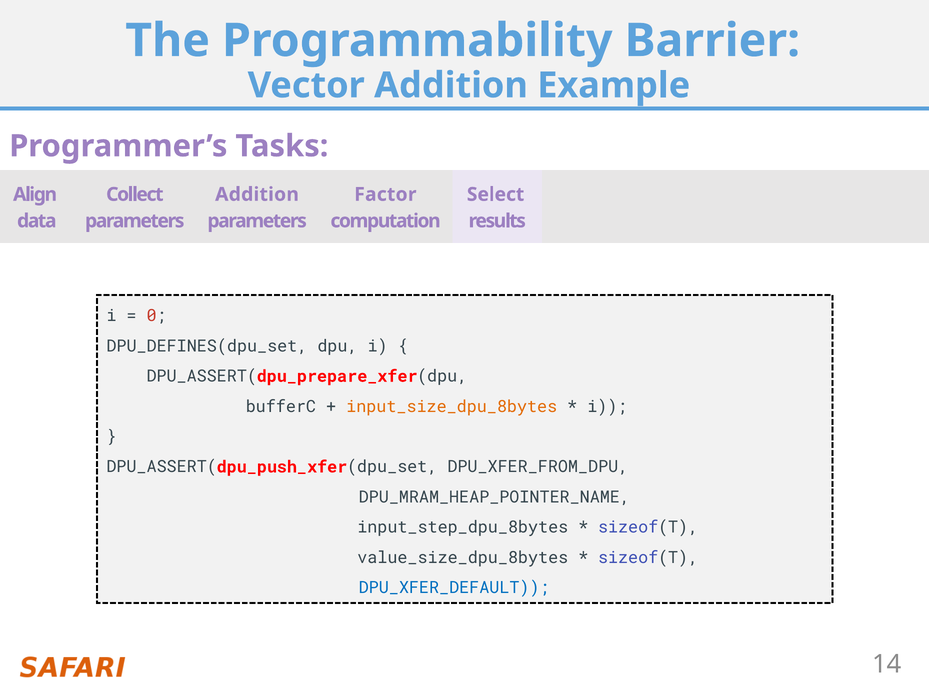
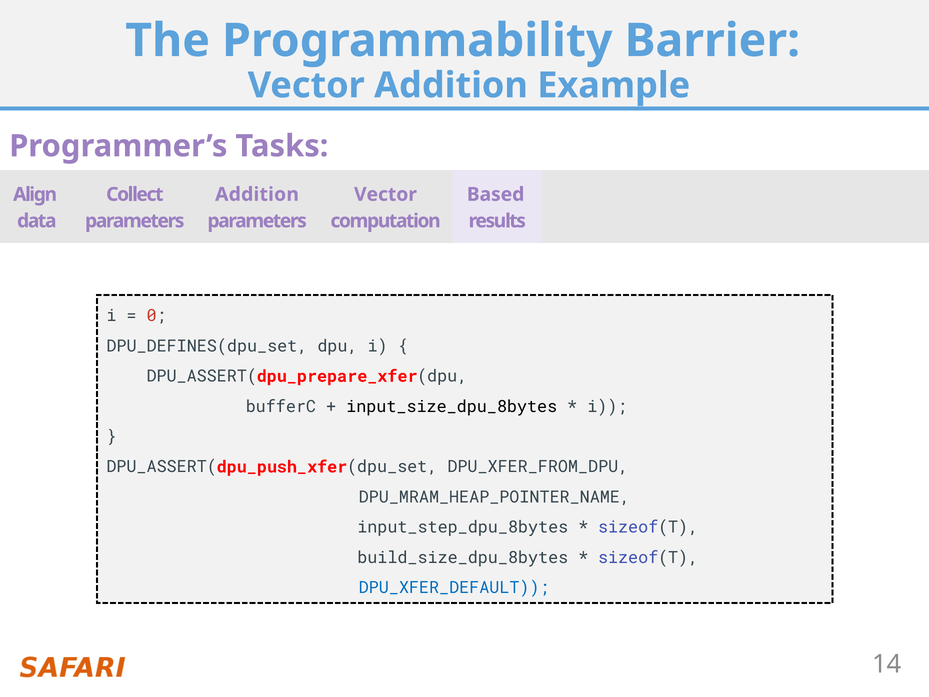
Factor at (385, 194): Factor -> Vector
Select: Select -> Based
input_size_dpu_8bytes colour: orange -> black
value_size_dpu_8bytes: value_size_dpu_8bytes -> build_size_dpu_8bytes
